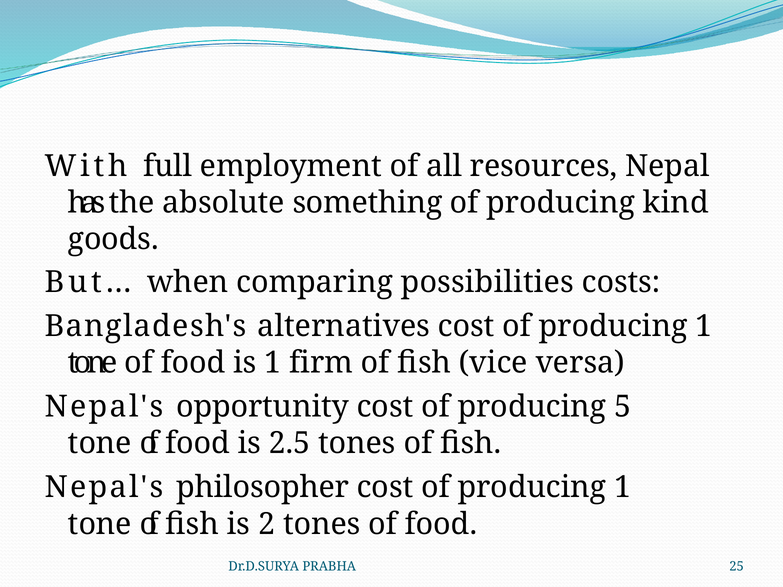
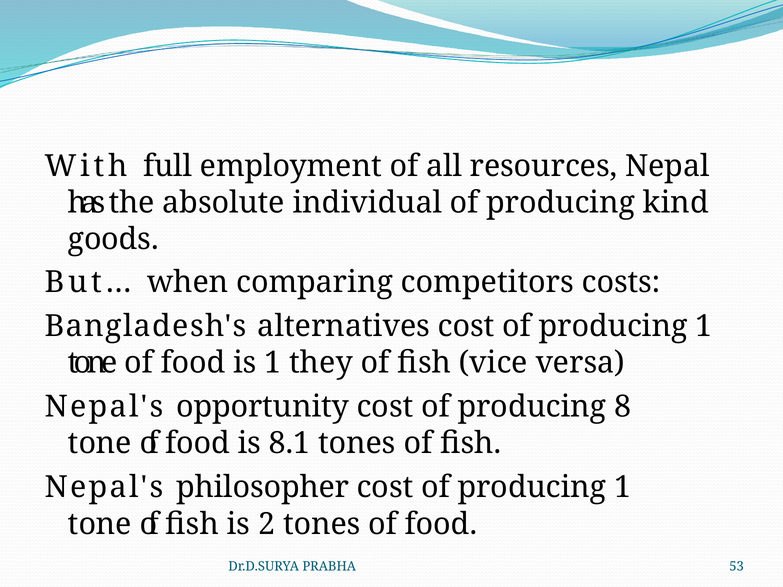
something: something -> individual
possibilities: possibilities -> competitors
firm: firm -> they
5: 5 -> 8
2.5: 2.5 -> 8.1
25: 25 -> 53
